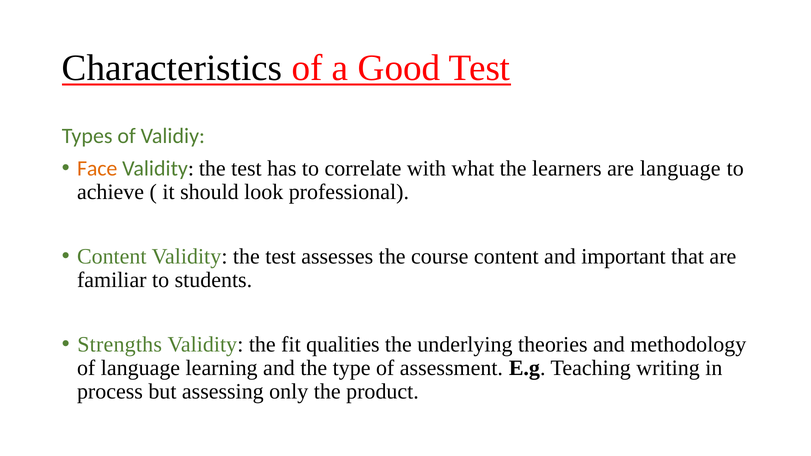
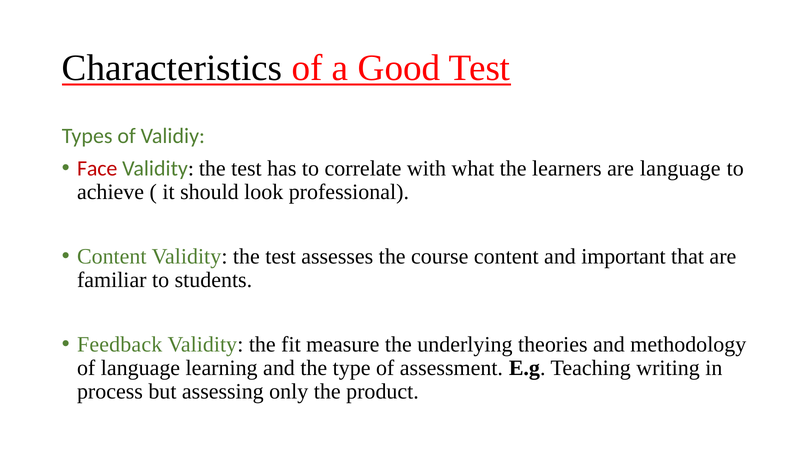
Face colour: orange -> red
Strengths: Strengths -> Feedback
qualities: qualities -> measure
